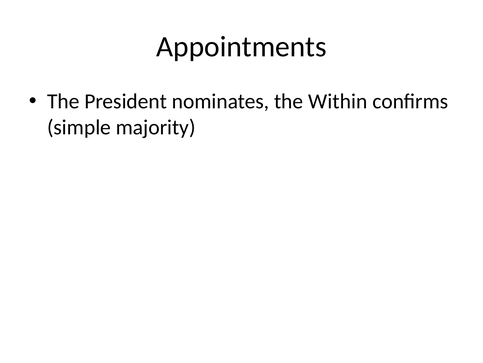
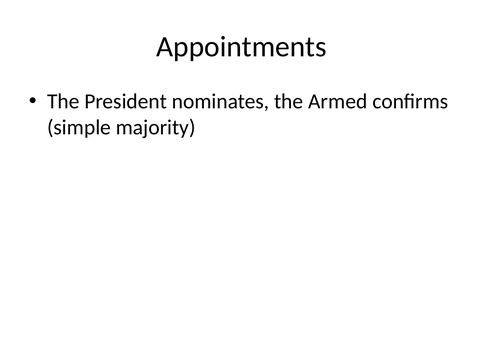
Within: Within -> Armed
